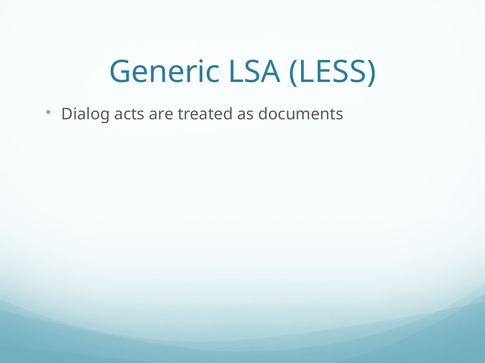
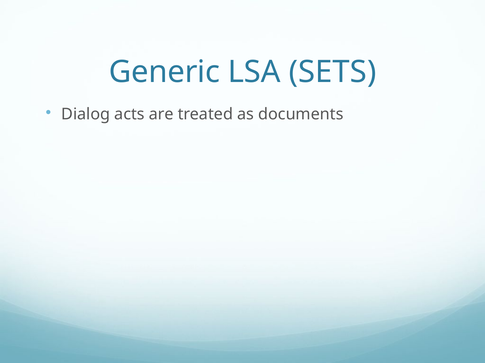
LESS: LESS -> SETS
